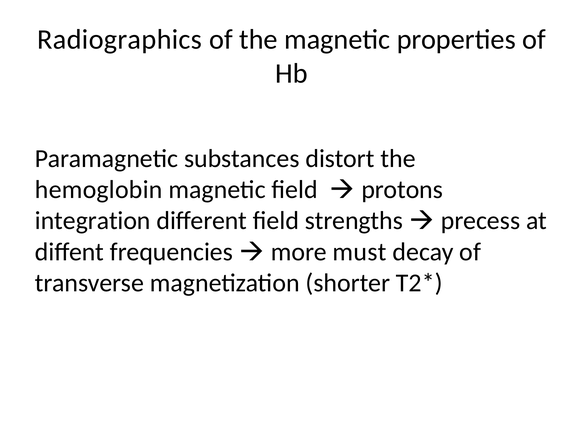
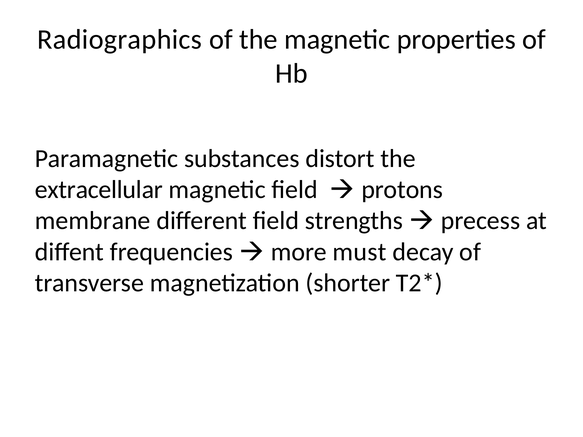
hemoglobin: hemoglobin -> extracellular
integration: integration -> membrane
